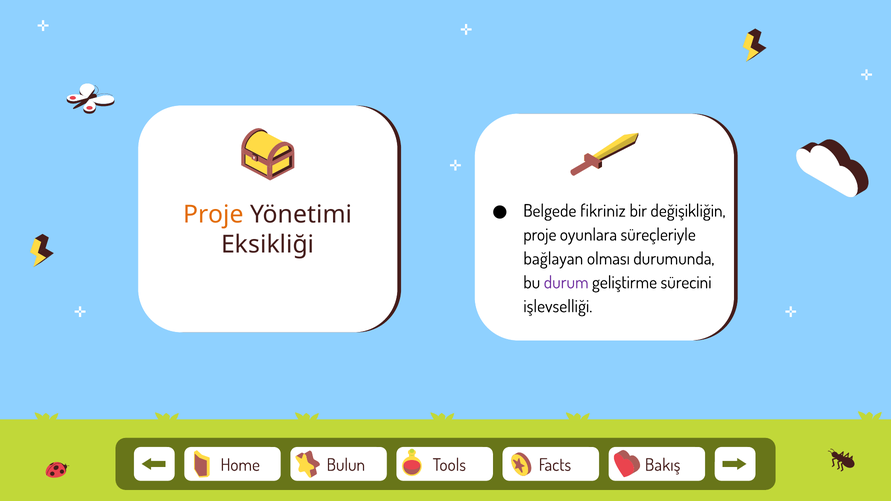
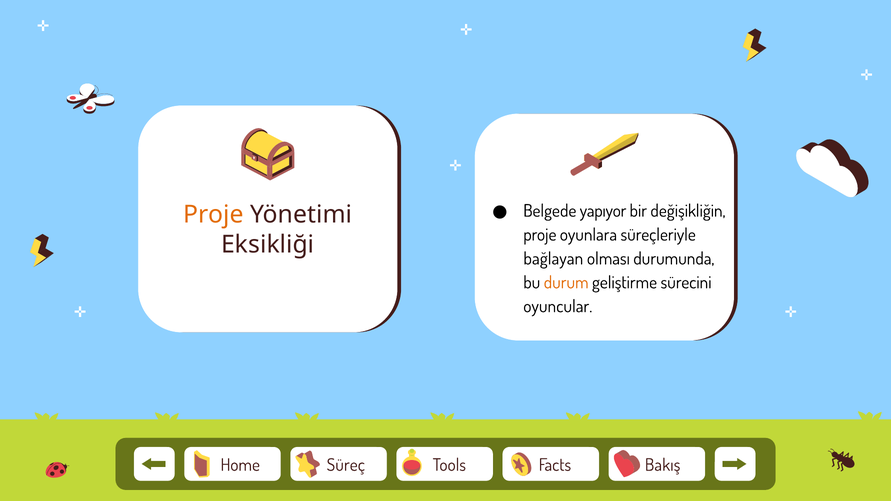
fikriniz: fikriniz -> yapıyor
durum colour: purple -> orange
işlevselliği: işlevselliği -> oyuncular
Bulun: Bulun -> Süreç
